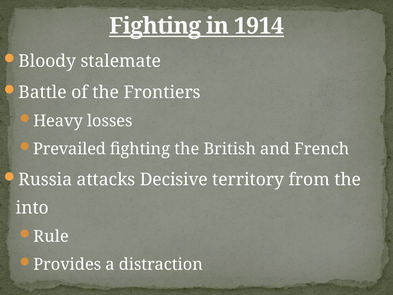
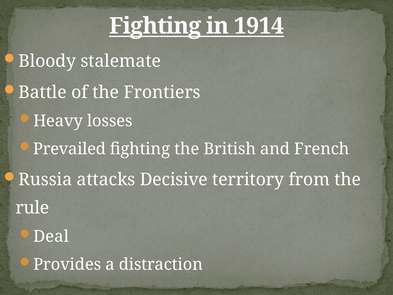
into: into -> rule
Rule: Rule -> Deal
